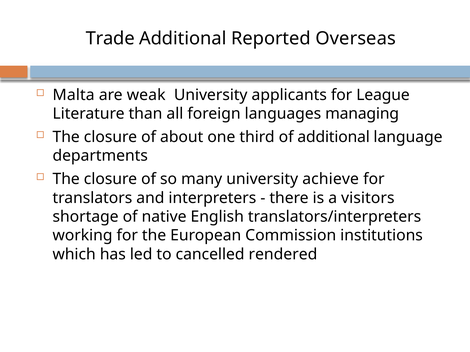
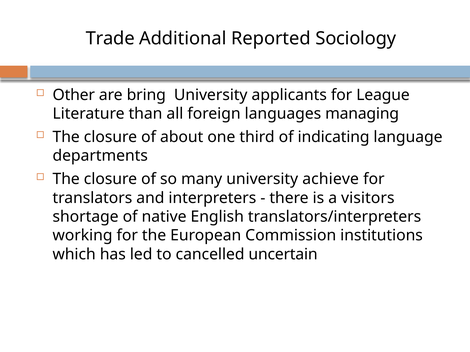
Overseas: Overseas -> Sociology
Malta: Malta -> Other
weak: weak -> bring
of additional: additional -> indicating
rendered: rendered -> uncertain
